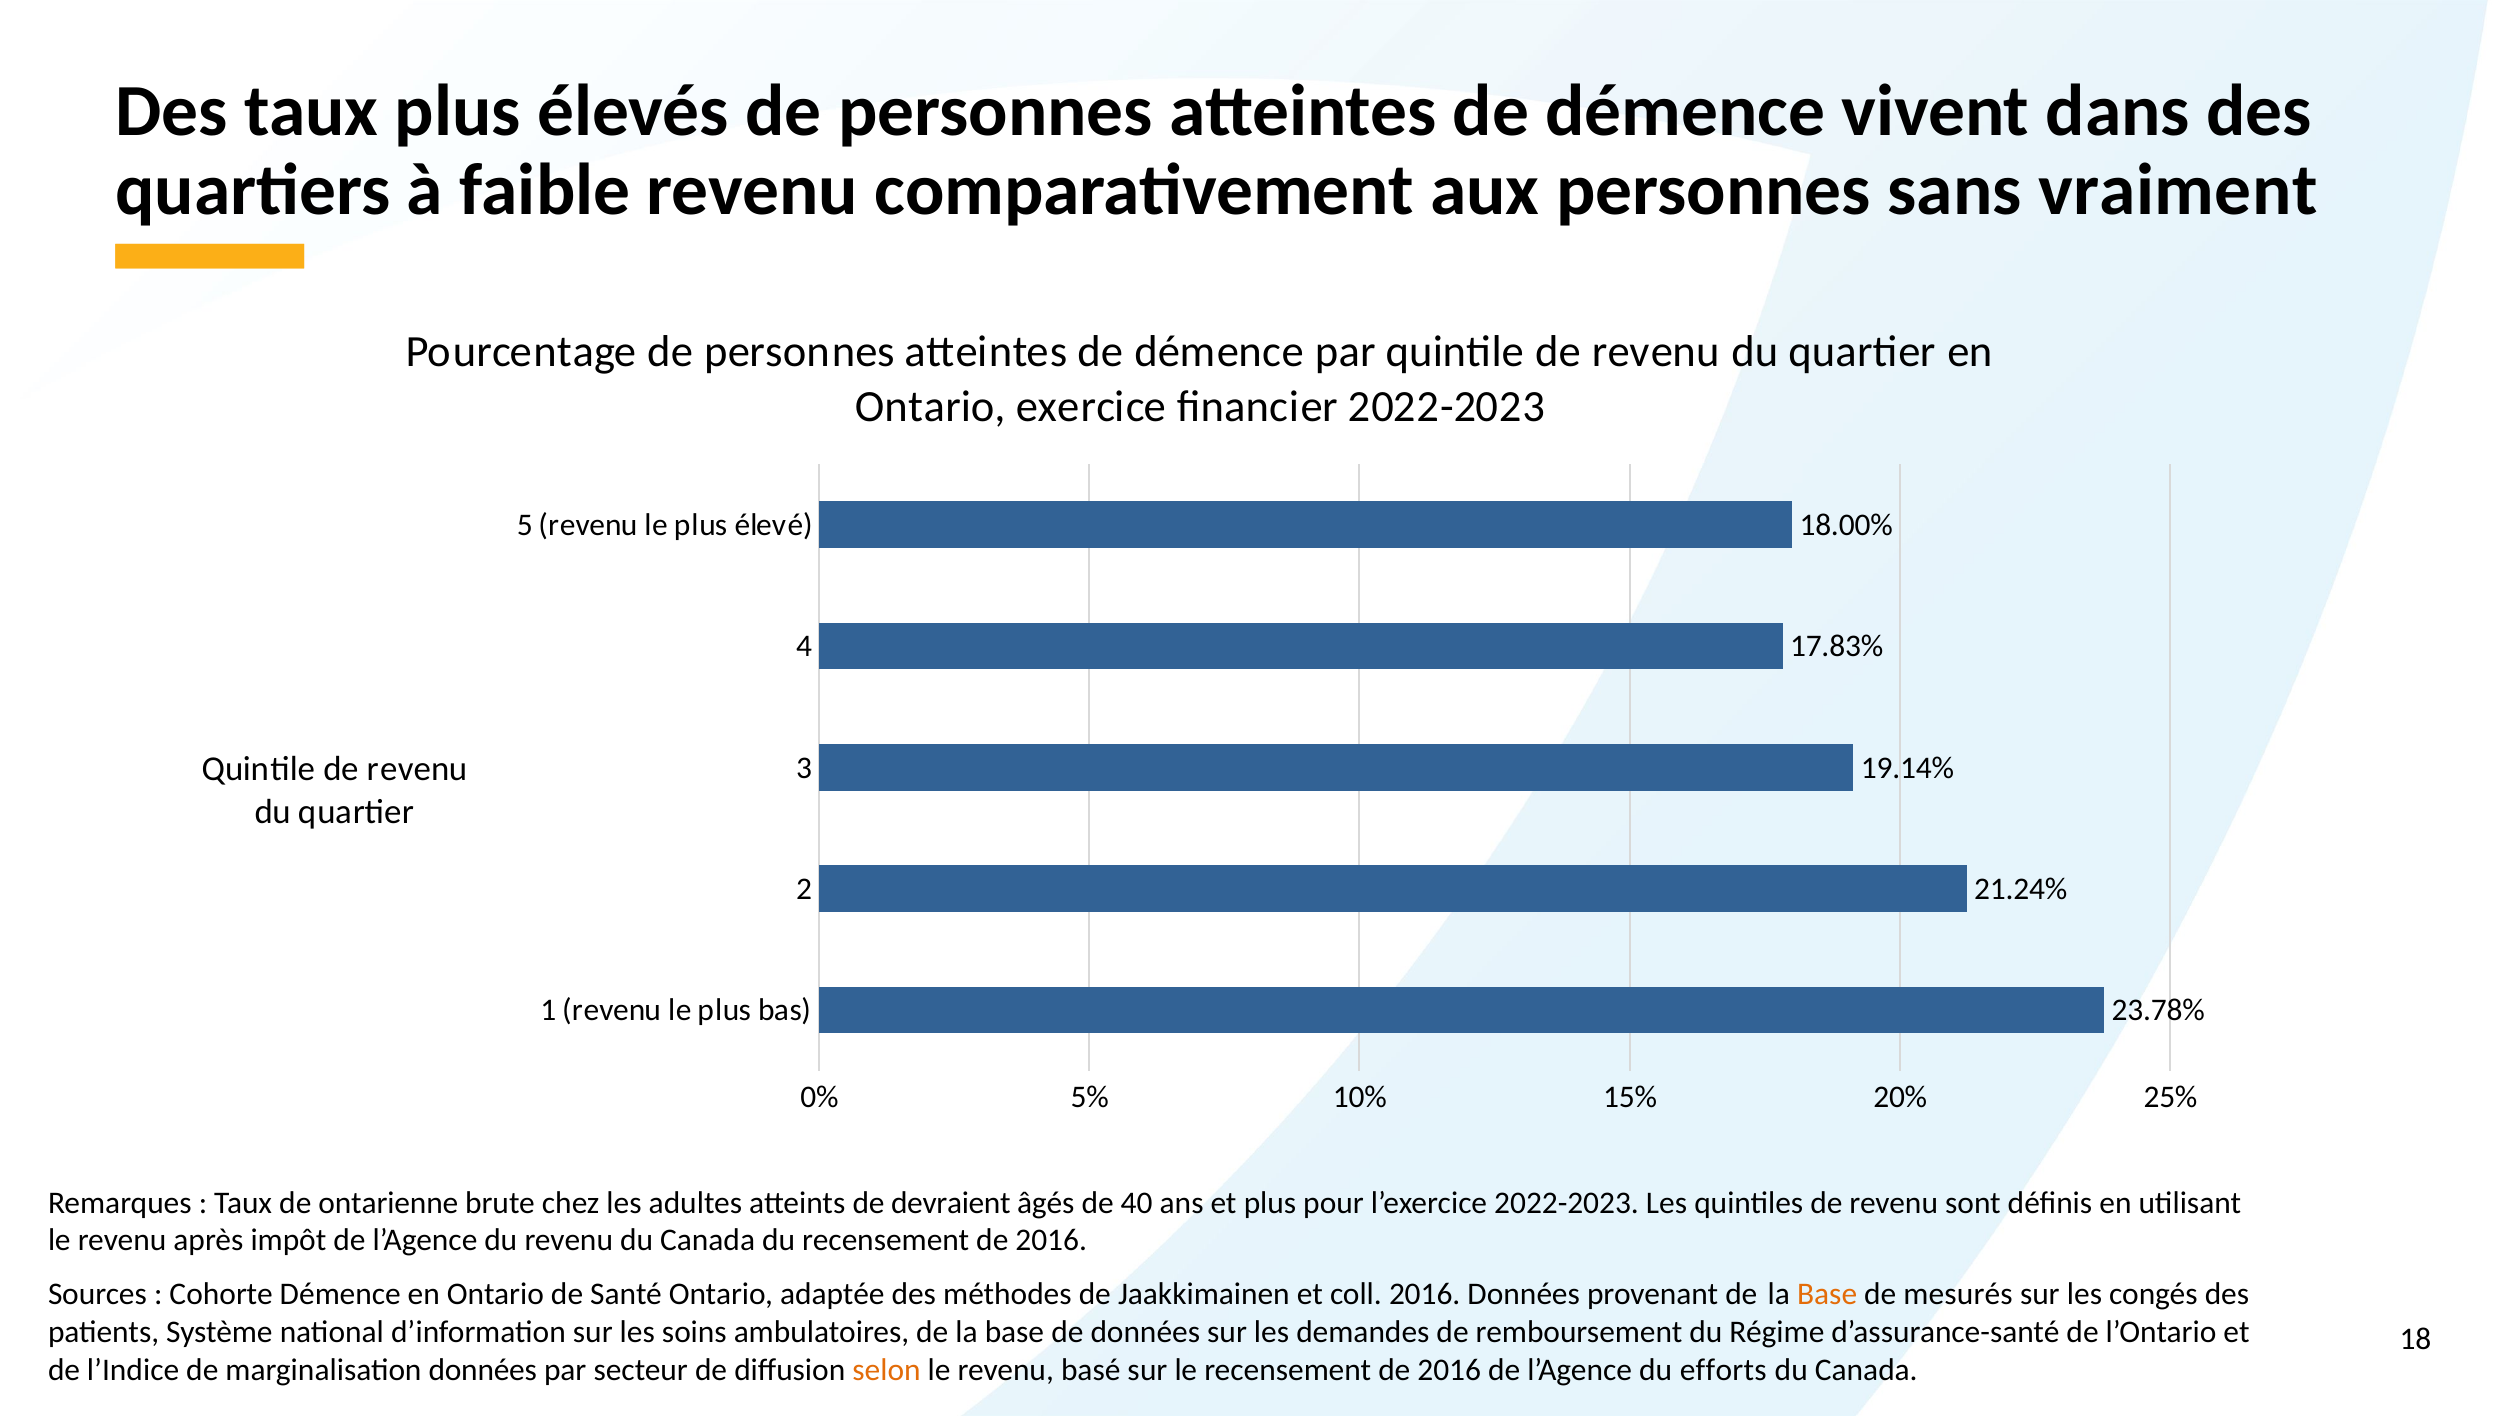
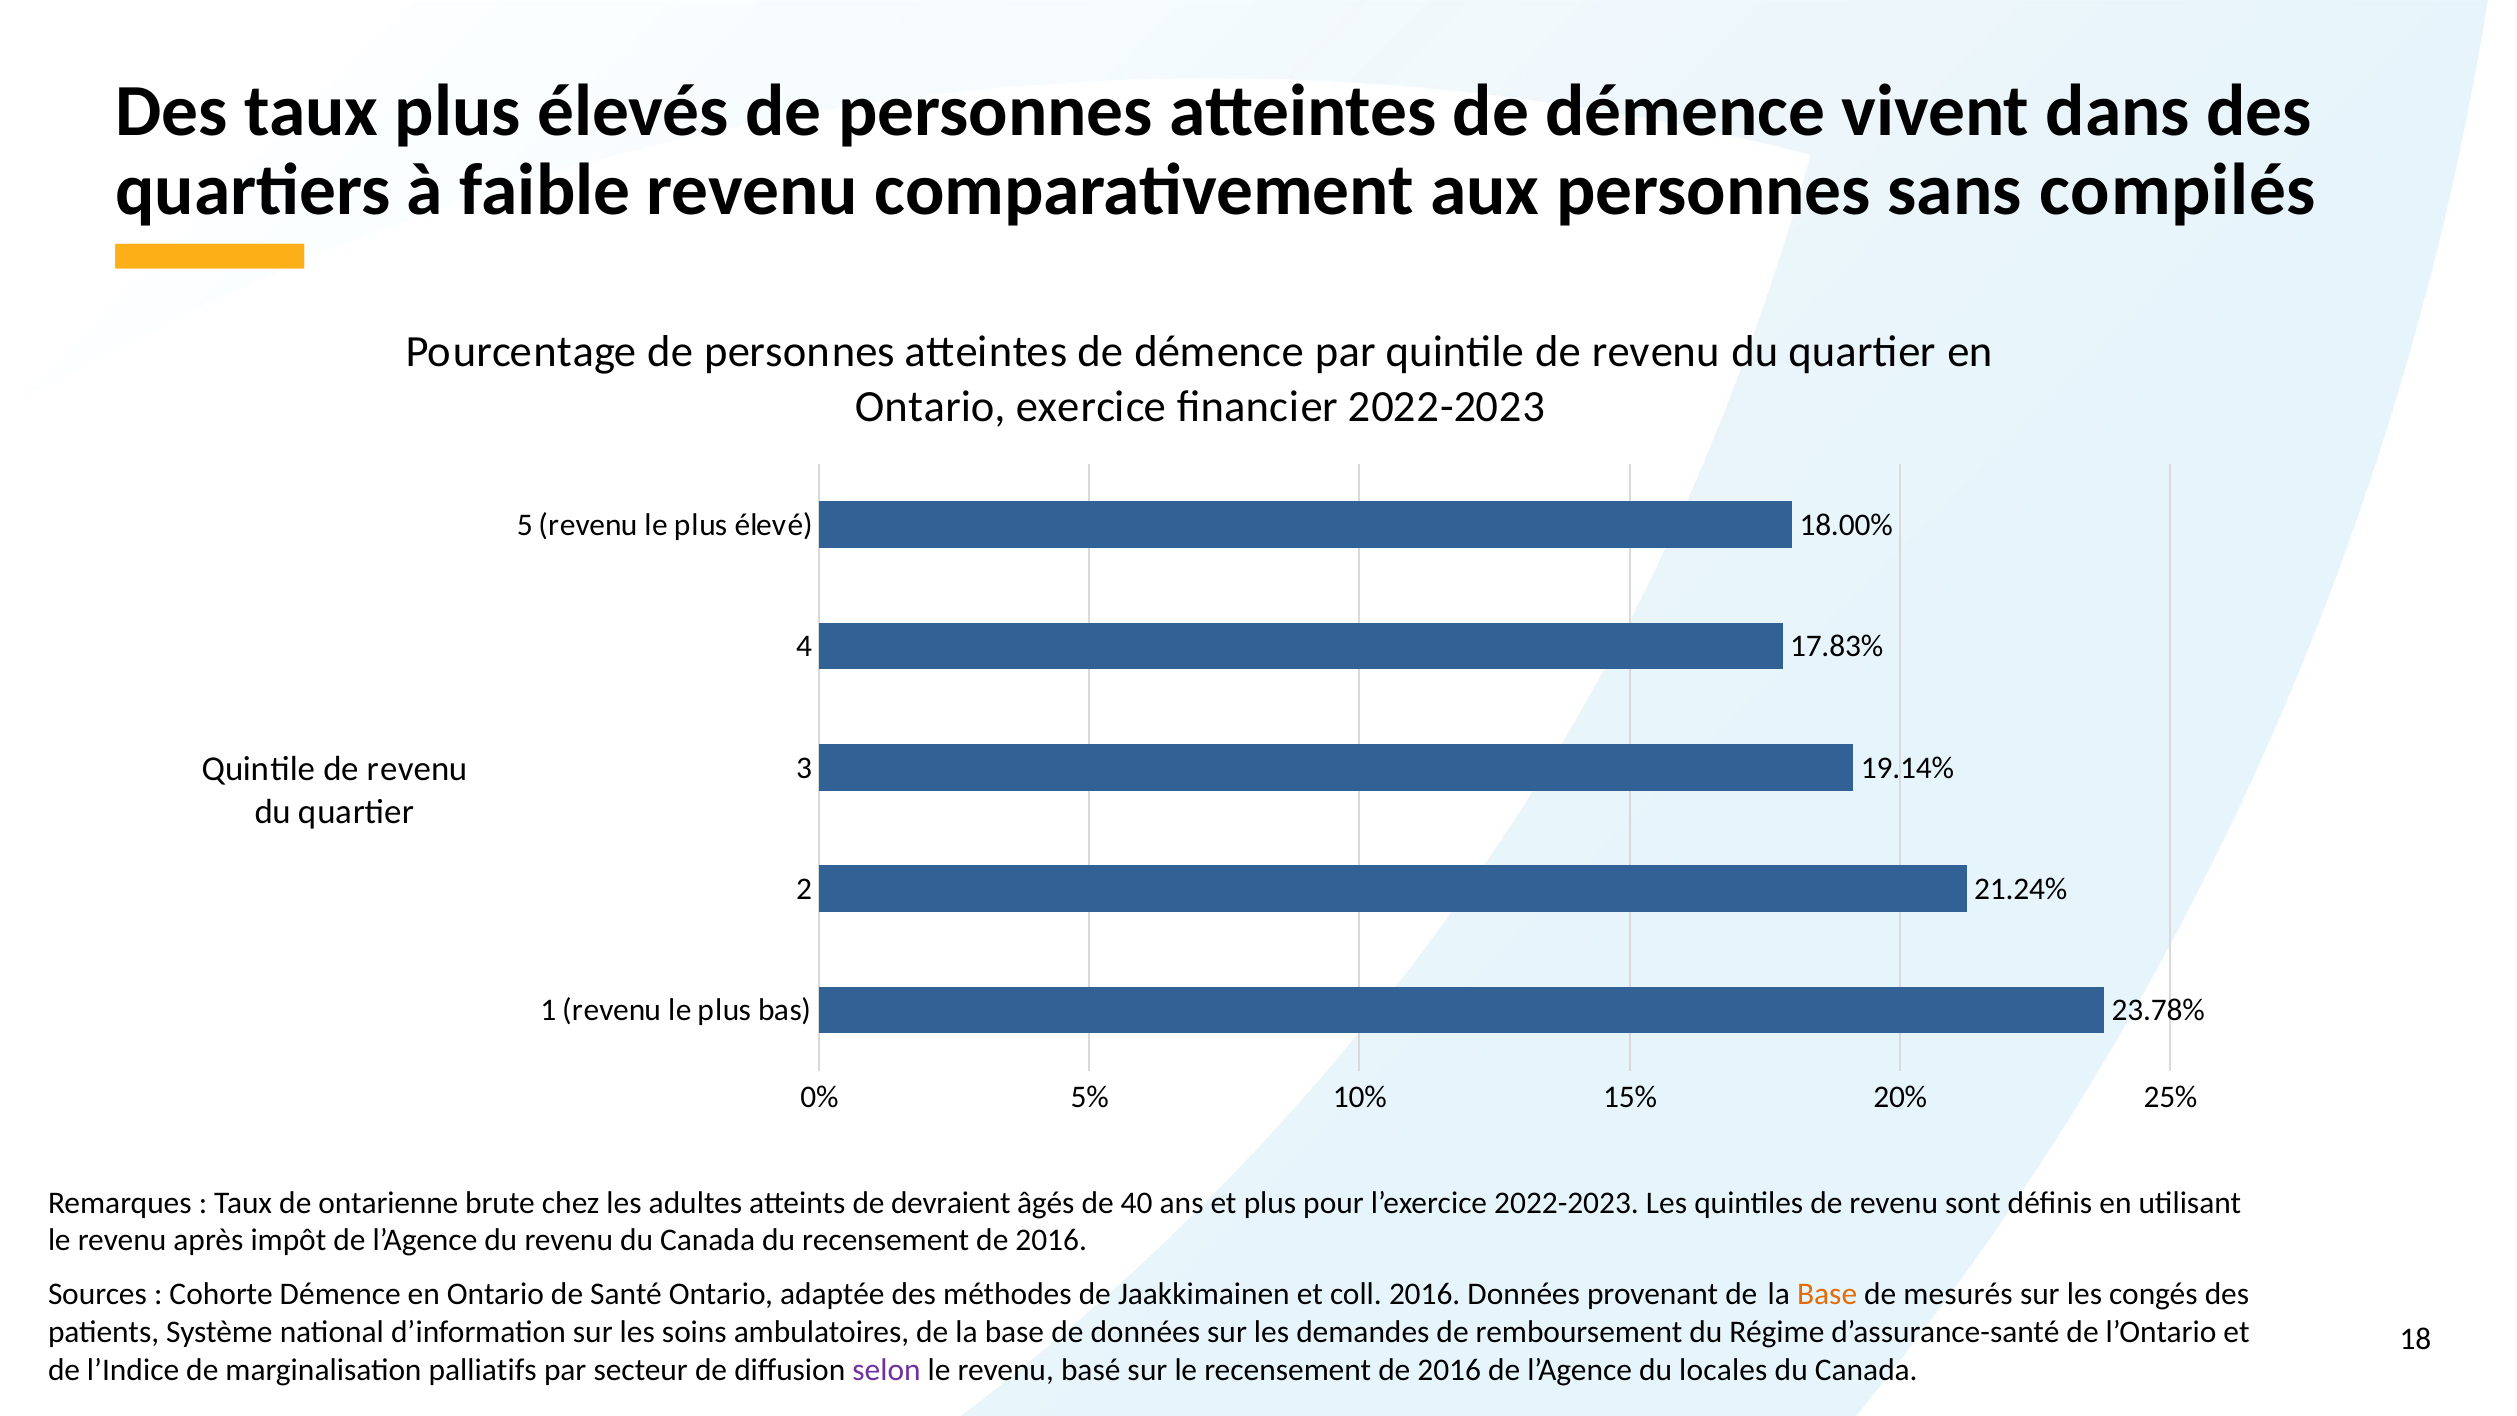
vraiment: vraiment -> compilés
marginalisation données: données -> palliatifs
selon colour: orange -> purple
efforts: efforts -> locales
